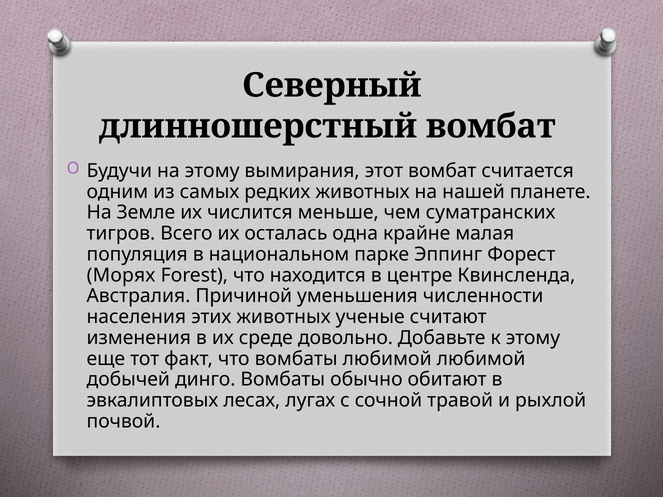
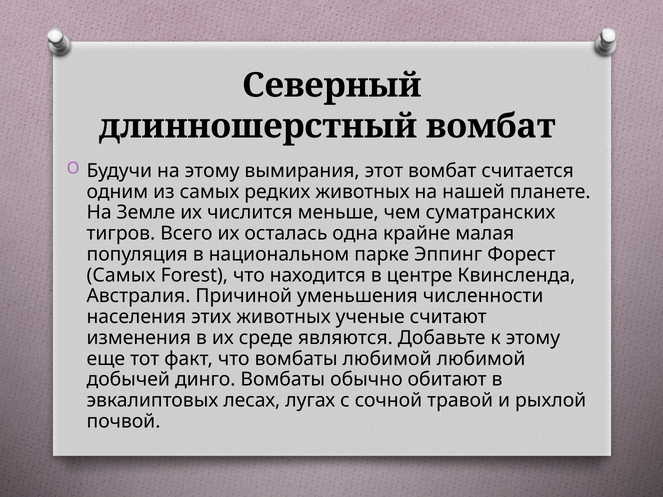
Морях at (121, 275): Морях -> Самых
довольно: довольно -> являются
